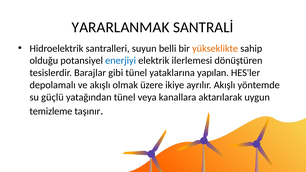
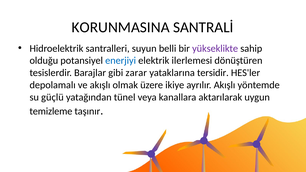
YARARLANMAK: YARARLANMAK -> KORUNMASINA
yükseklikte colour: orange -> purple
gibi tünel: tünel -> zarar
yapılan: yapılan -> tersidir
